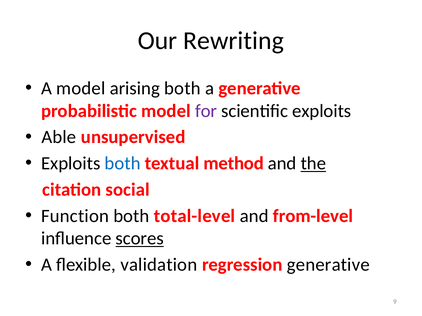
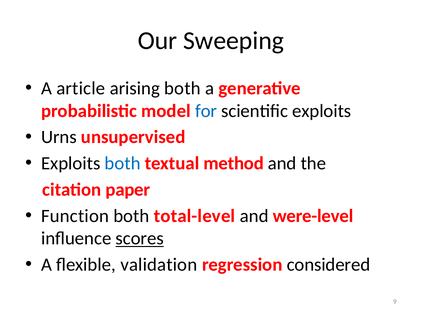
Rewriting: Rewriting -> Sweeping
A model: model -> article
for colour: purple -> blue
Able: Able -> Urns
the underline: present -> none
social: social -> paper
from-level: from-level -> were-level
regression generative: generative -> considered
